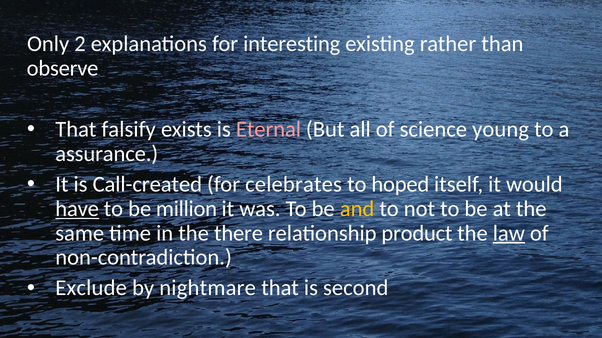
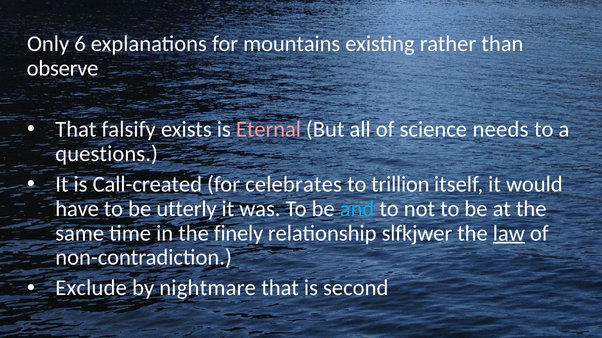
2: 2 -> 6
interesting: interesting -> mountains
young: young -> needs
assurance: assurance -> questions
hoped: hoped -> trillion
have underline: present -> none
million: million -> utterly
and colour: yellow -> light blue
there: there -> finely
product: product -> slfkjwer
